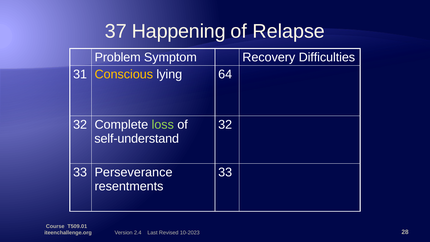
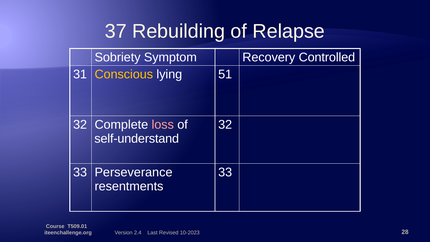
Happening: Happening -> Rebuilding
Problem: Problem -> Sobriety
Difficulties: Difficulties -> Controlled
64: 64 -> 51
loss colour: light green -> pink
